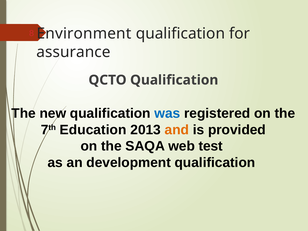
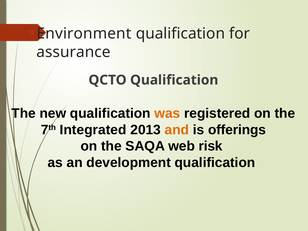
was colour: blue -> orange
Education: Education -> Integrated
provided: provided -> offerings
test: test -> risk
